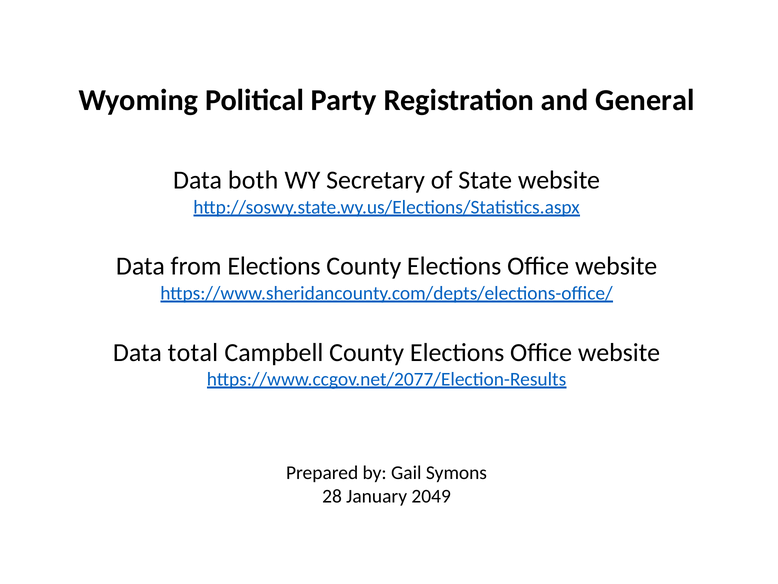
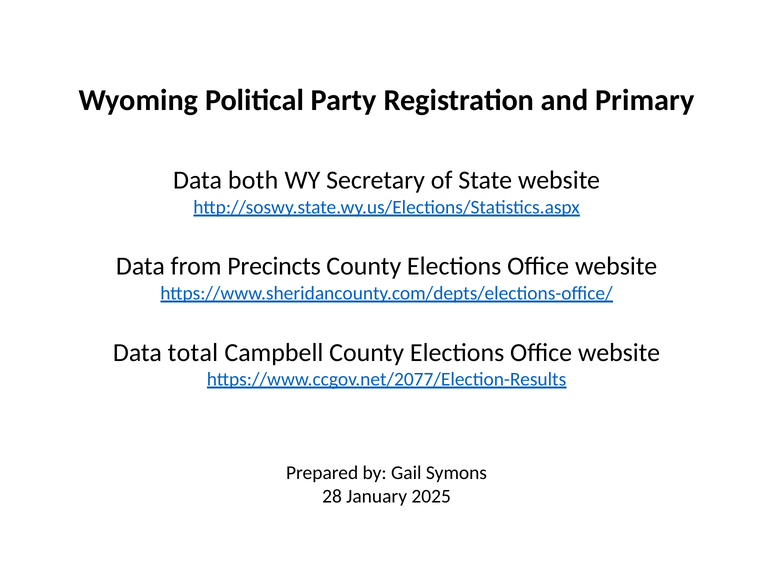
General: General -> Primary
from Elections: Elections -> Precincts
2049: 2049 -> 2025
